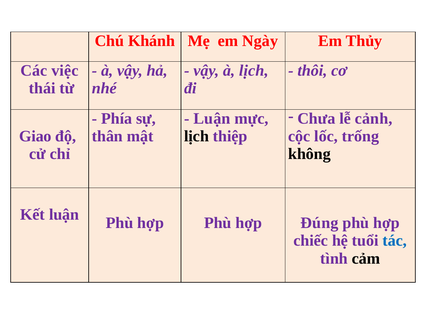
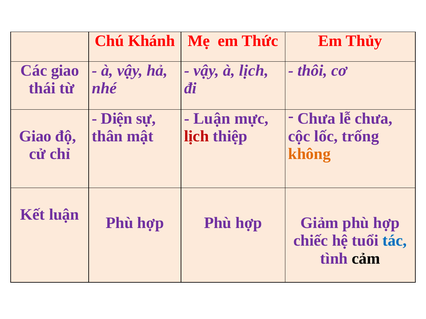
Ngày: Ngày -> Thức
Các việc: việc -> giao
lễ cảnh: cảnh -> chưa
Phía: Phía -> Diện
lịch at (196, 136) colour: black -> red
không colour: black -> orange
Đúng: Đúng -> Giảm
